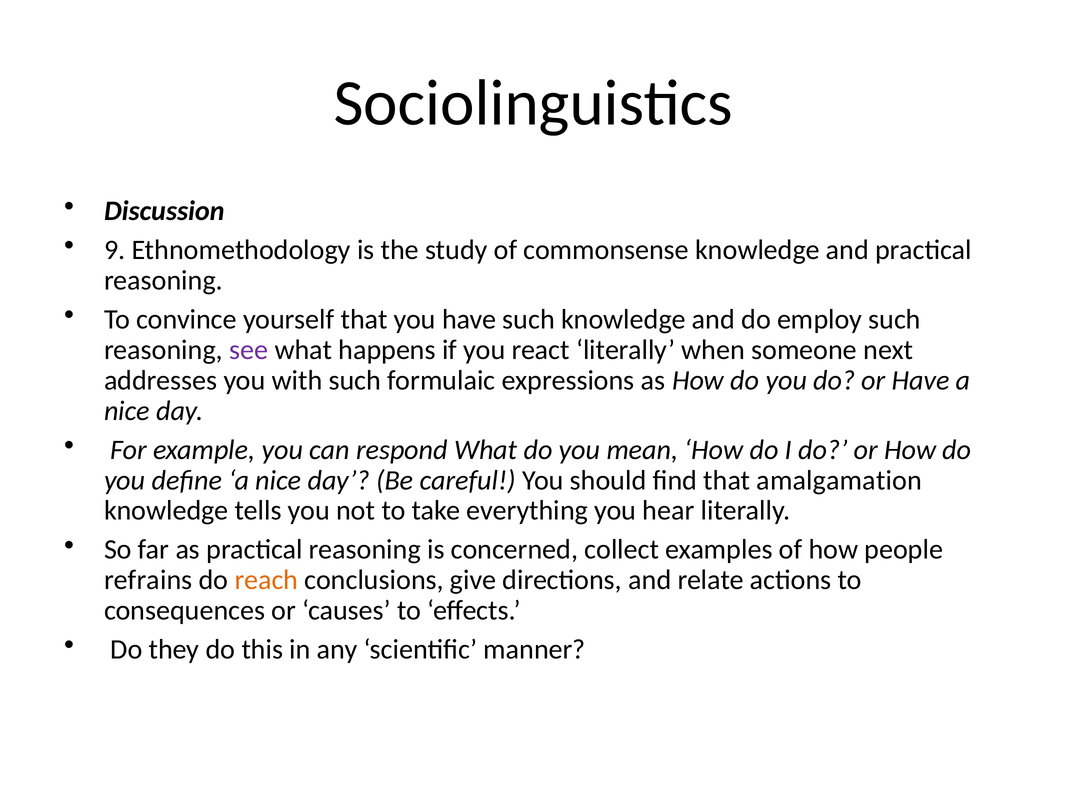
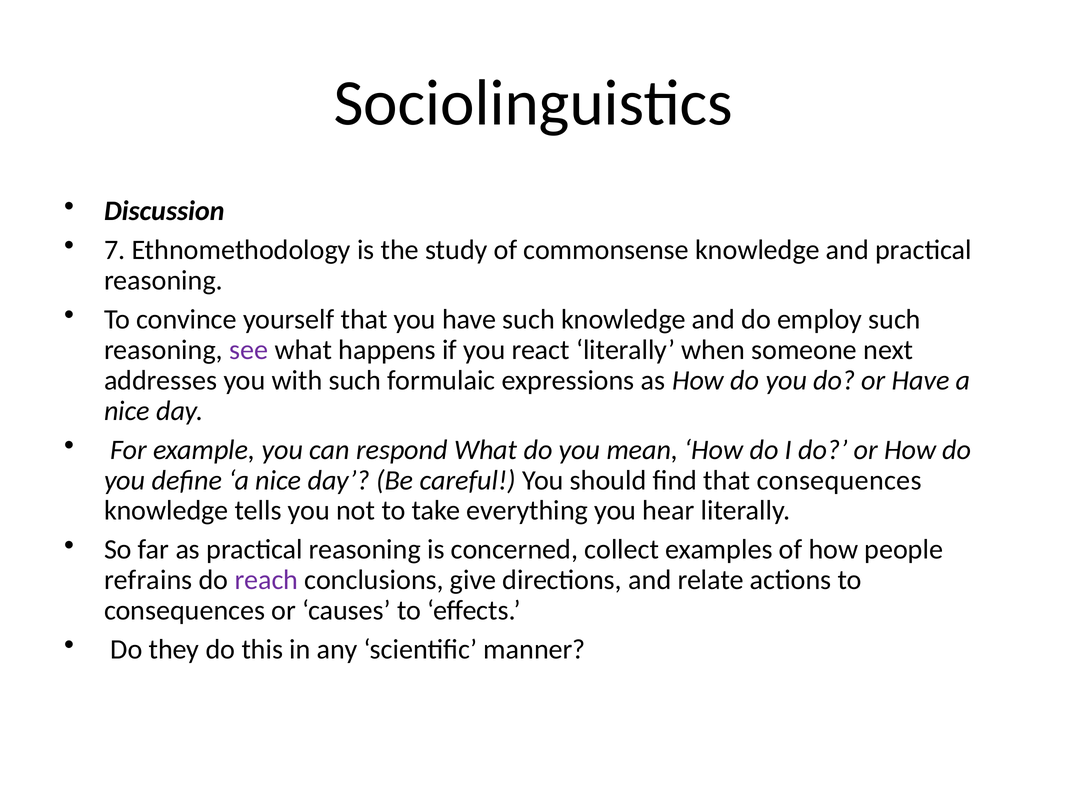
9: 9 -> 7
that amalgamation: amalgamation -> consequences
reach colour: orange -> purple
